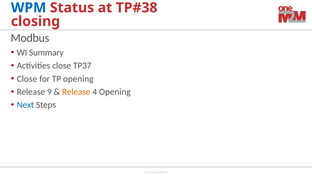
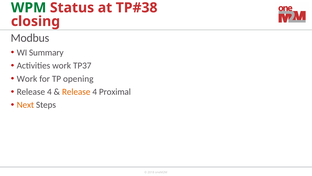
WPM colour: blue -> green
Activities close: close -> work
Close at (27, 79): Close -> Work
9 at (49, 92): 9 -> 4
4 Opening: Opening -> Proximal
Next colour: blue -> orange
